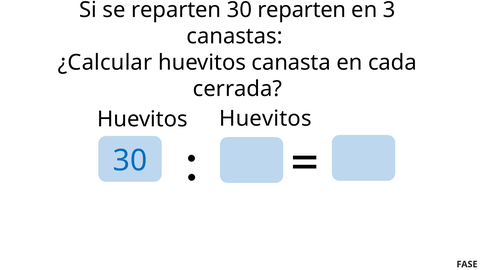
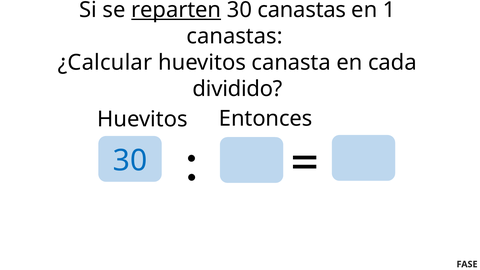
reparten at (176, 10) underline: none -> present
30 reparten: reparten -> canastas
en 3: 3 -> 1
cerrada: cerrada -> dividido
Huevitos Huevitos: Huevitos -> Entonces
